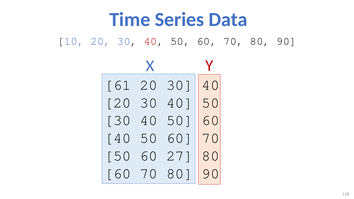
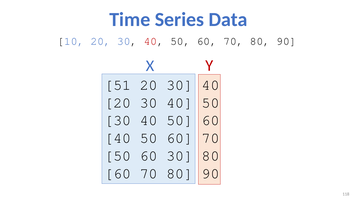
61: 61 -> 51
60 27: 27 -> 30
